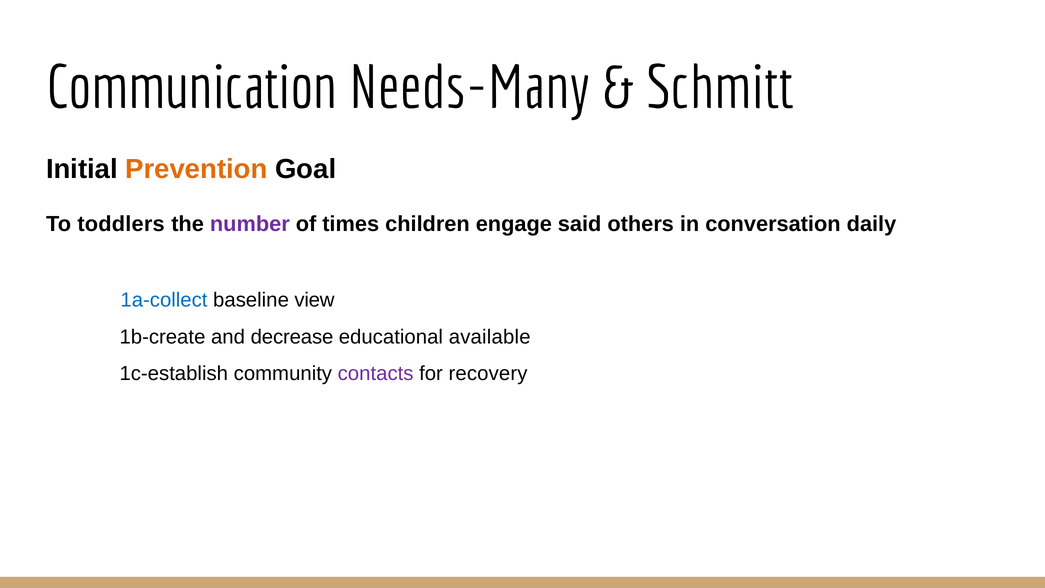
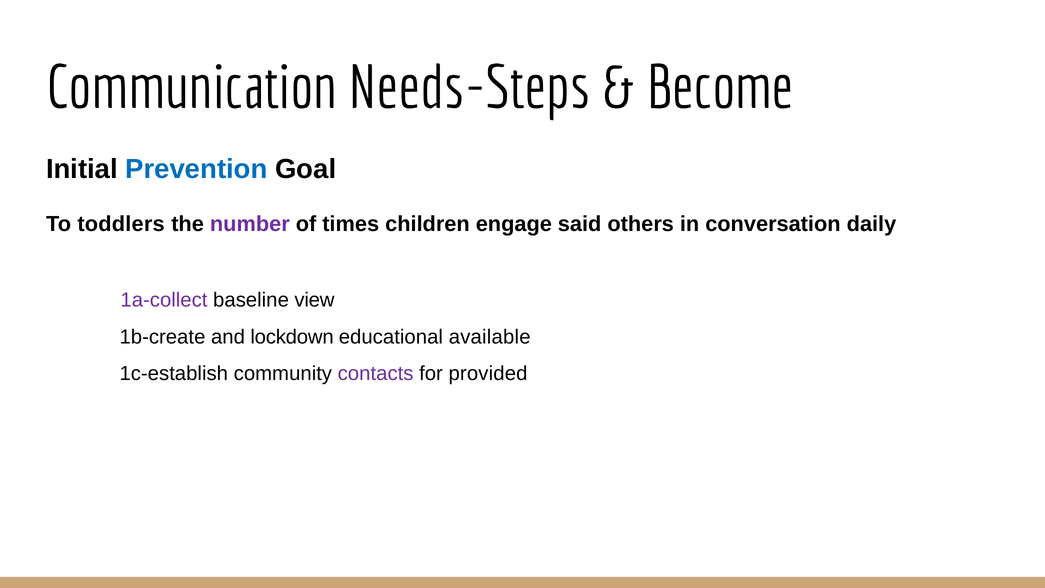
Needs-Many: Needs-Many -> Needs-Steps
Schmitt: Schmitt -> Become
Prevention colour: orange -> blue
1a-collect colour: blue -> purple
decrease: decrease -> lockdown
recovery: recovery -> provided
